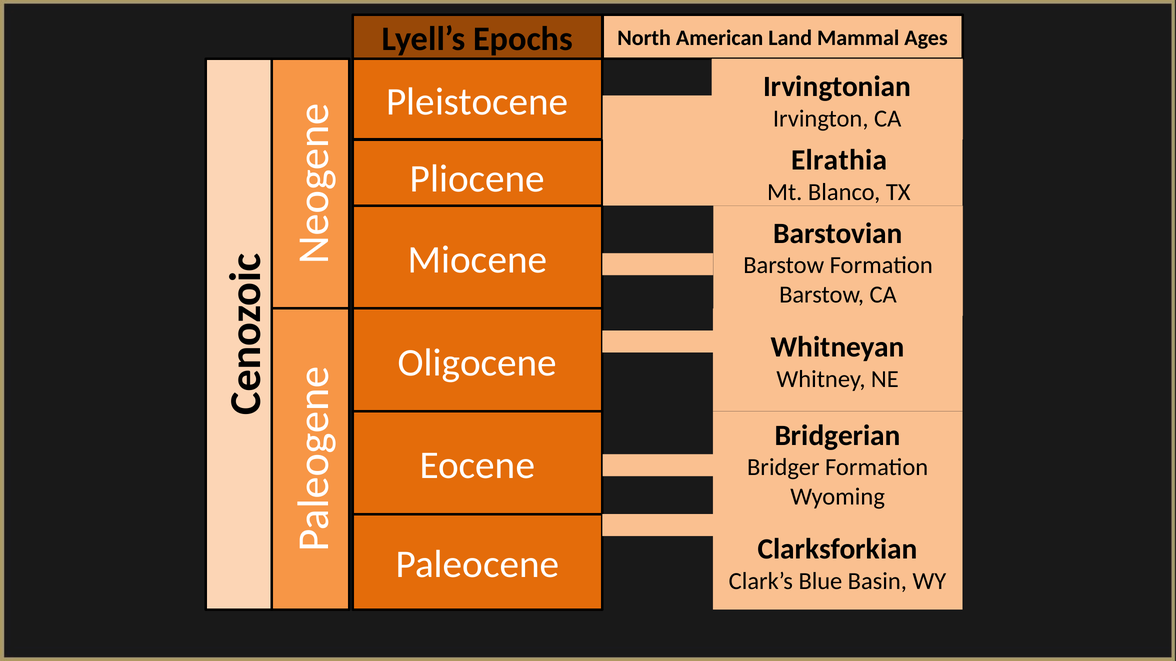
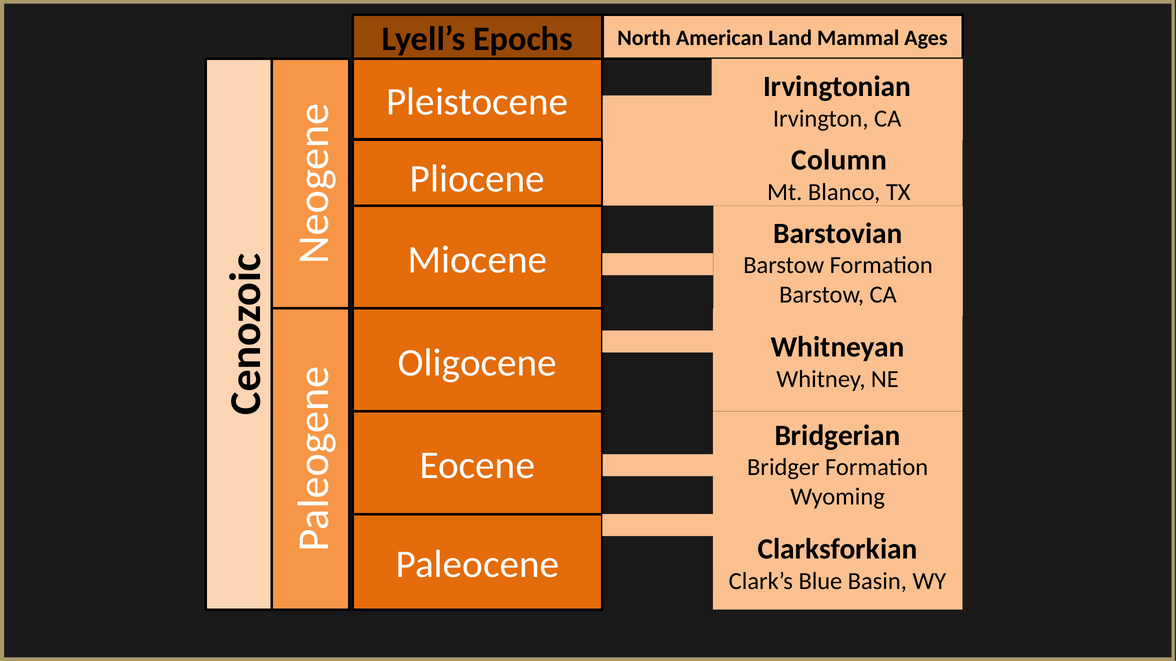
Elrathia: Elrathia -> Column
